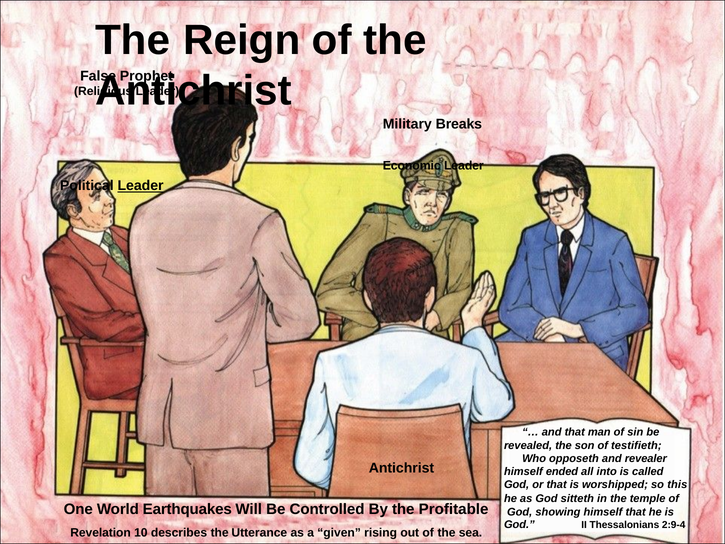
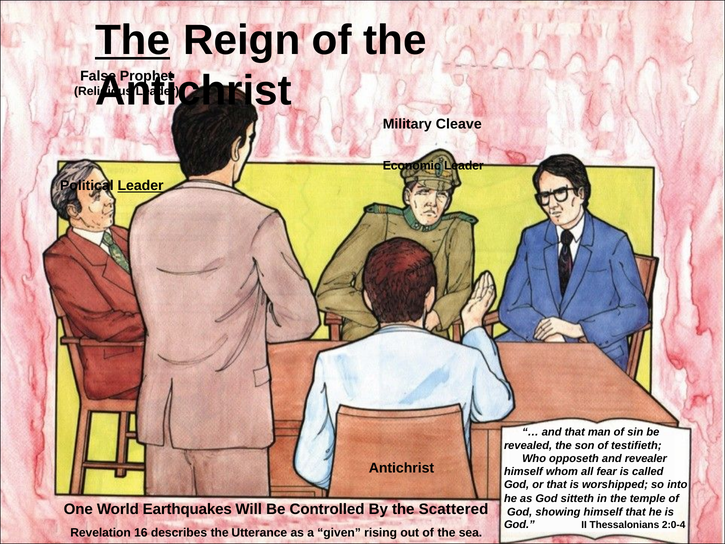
The at (133, 40) underline: none -> present
Breaks: Breaks -> Cleave
ended: ended -> whom
into: into -> fear
this: this -> into
Profitable: Profitable -> Scattered
2:9-4: 2:9-4 -> 2:0-4
10: 10 -> 16
